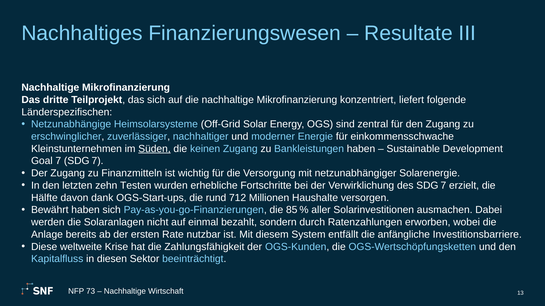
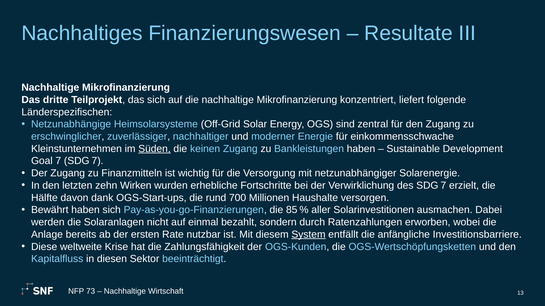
Testen: Testen -> Wirken
712: 712 -> 700
System underline: none -> present
